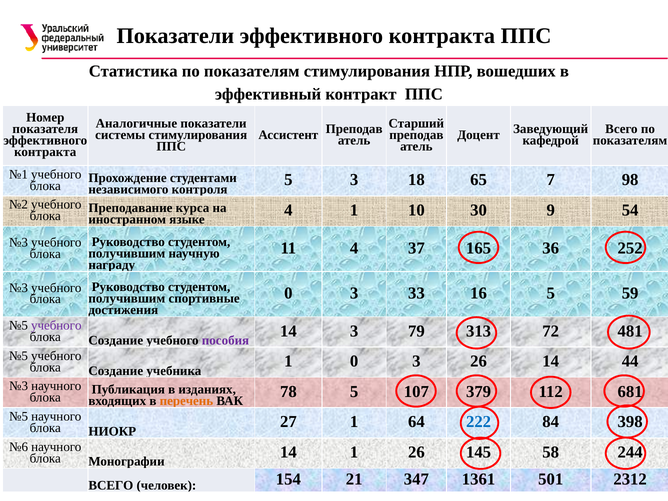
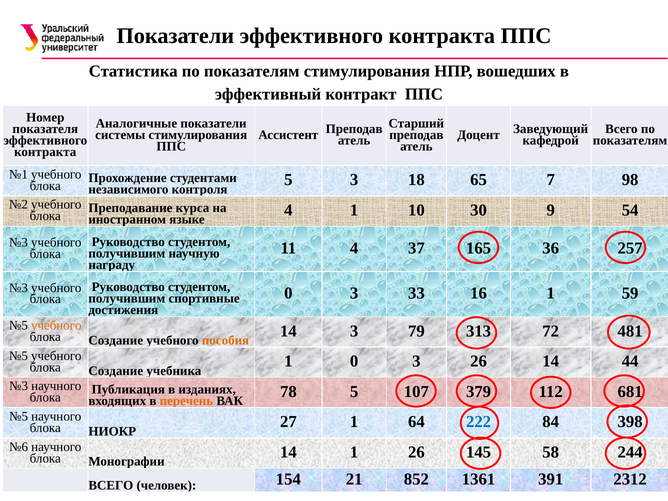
252: 252 -> 257
16 5: 5 -> 1
учебного at (56, 325) colour: purple -> orange
пособия colour: purple -> orange
347: 347 -> 852
501: 501 -> 391
